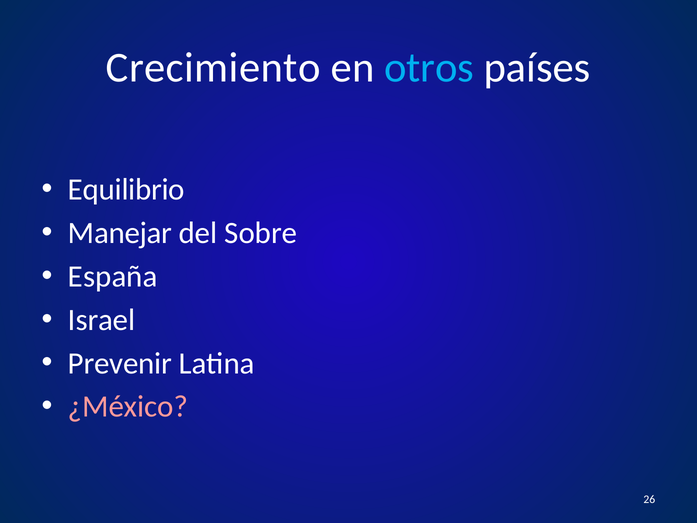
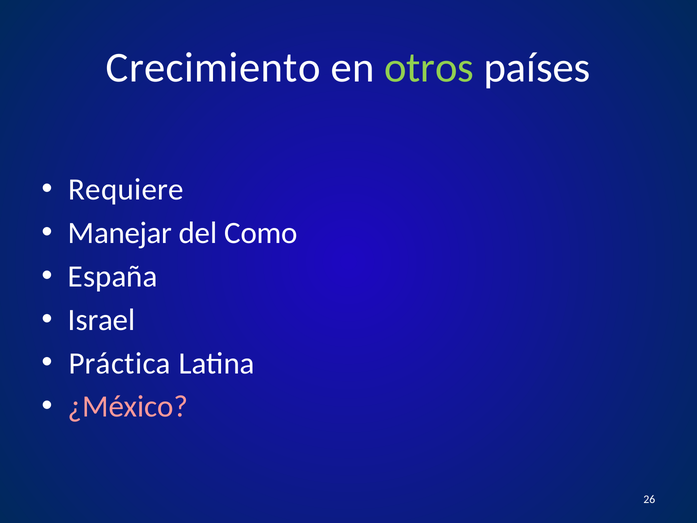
otros colour: light blue -> light green
Equilibrio: Equilibrio -> Requiere
Sobre: Sobre -> Como
Prevenir: Prevenir -> Práctica
